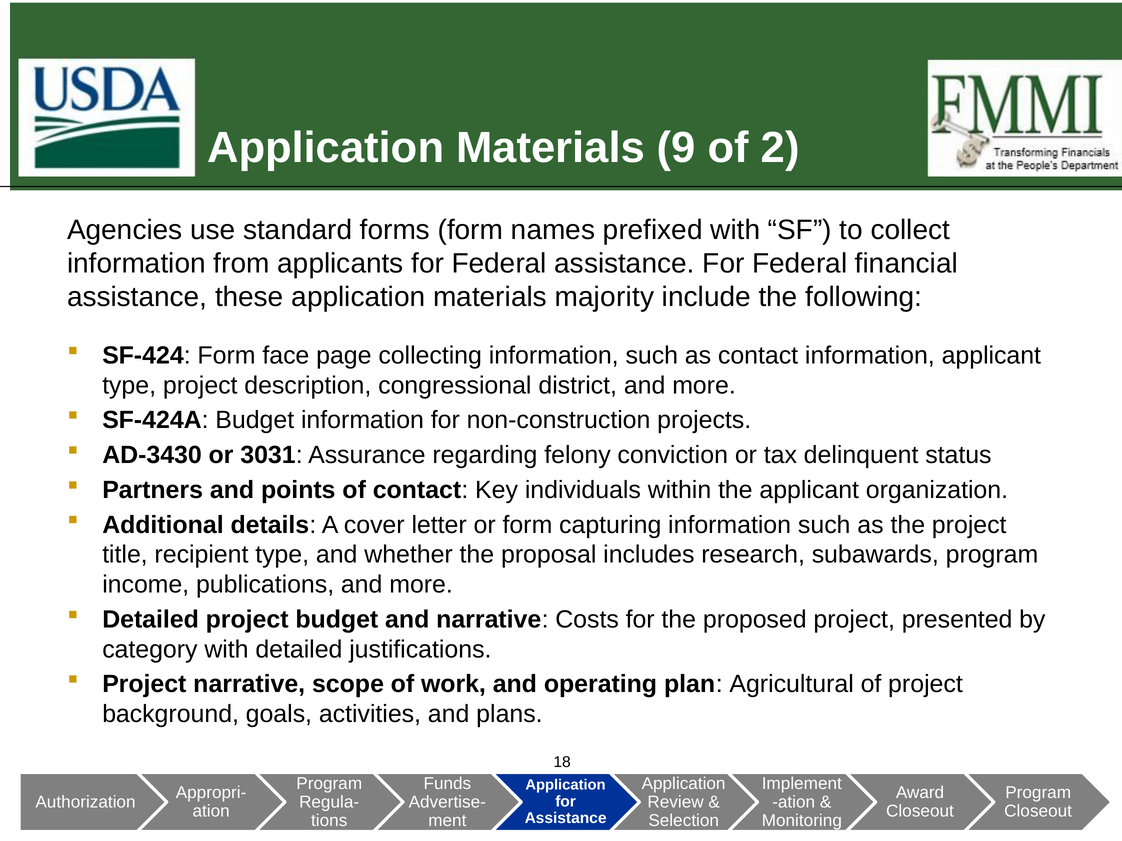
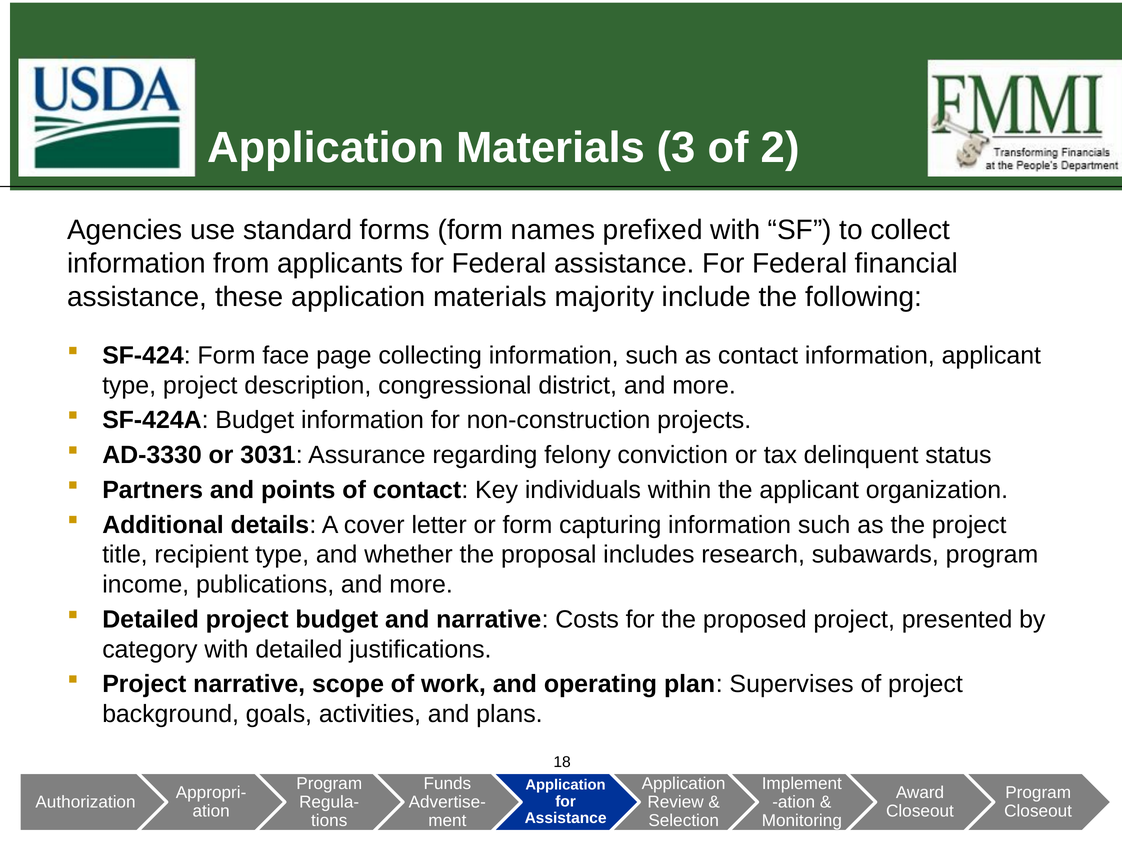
9: 9 -> 3
AD-3430: AD-3430 -> AD-3330
Agricultural: Agricultural -> Supervises
